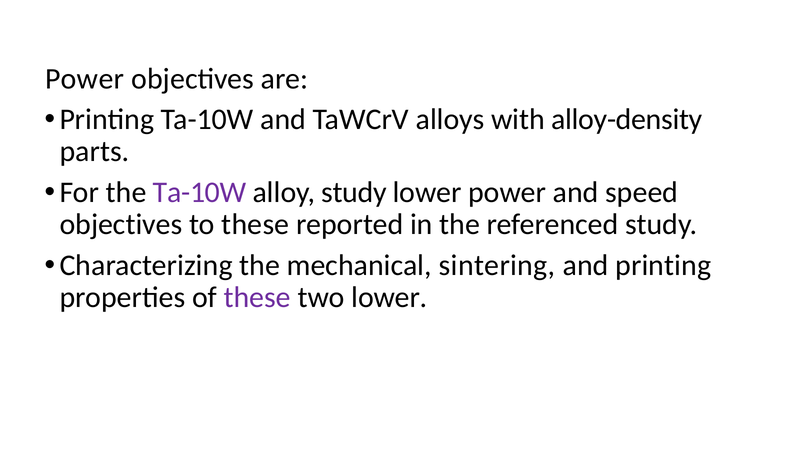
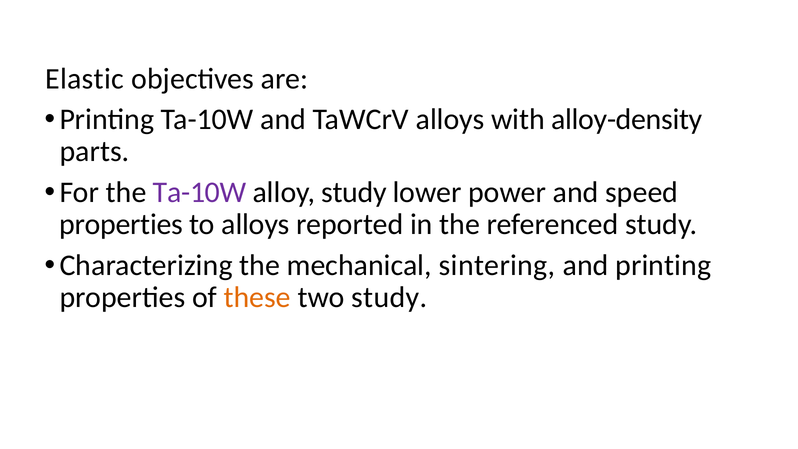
Power at (85, 79): Power -> Elastic
objectives at (121, 225): objectives -> properties
to these: these -> alloys
these at (257, 298) colour: purple -> orange
two lower: lower -> study
